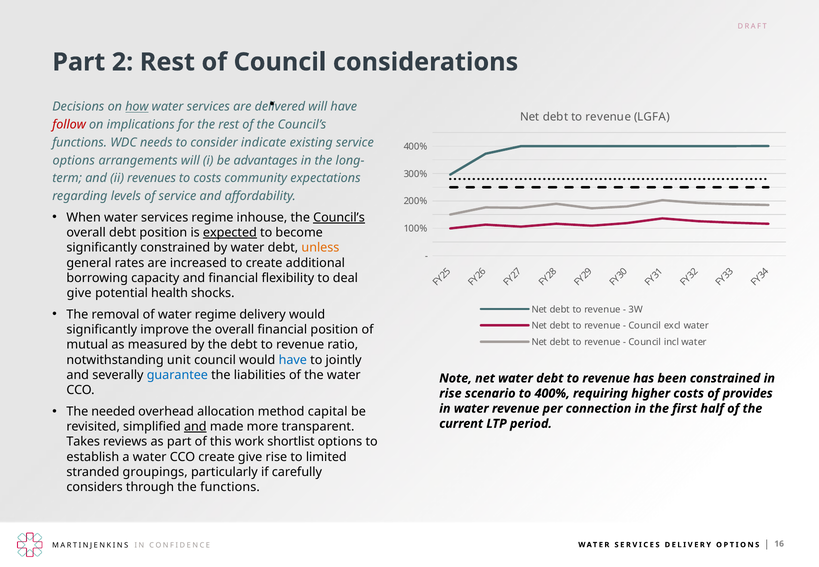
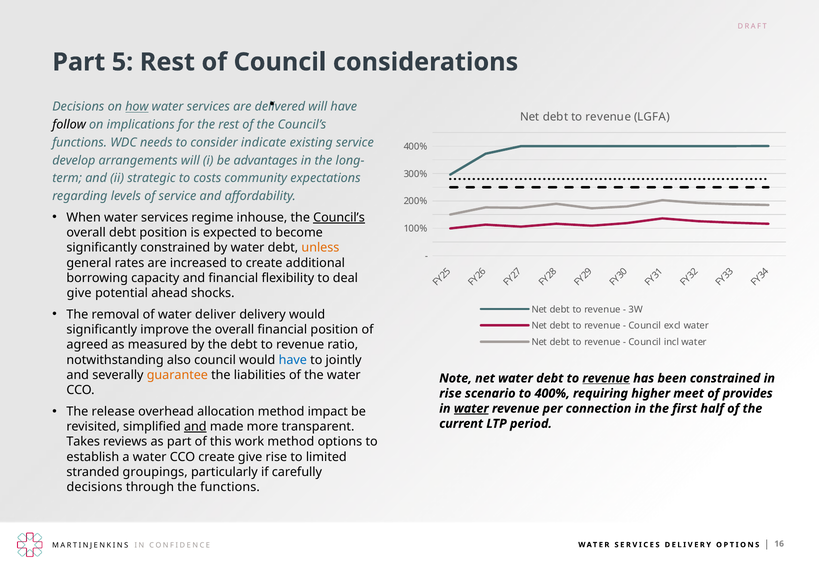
Part 2: 2 -> 5
follow colour: red -> black
options at (74, 160): options -> develop
revenues: revenues -> strategic
expected underline: present -> none
health: health -> ahead
water regime: regime -> deliver
mutual: mutual -> agreed
unit: unit -> also
guarantee colour: blue -> orange
revenue at (606, 378) underline: none -> present
higher costs: costs -> meet
needed: needed -> release
capital: capital -> impact
water at (471, 409) underline: none -> present
work shortlist: shortlist -> method
considers at (95, 487): considers -> decisions
